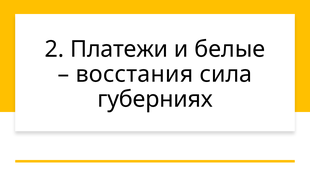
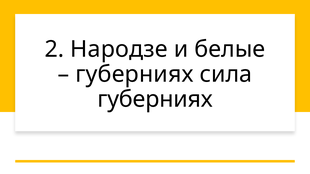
Платежи: Платежи -> Народзе
восстания at (134, 74): восстания -> губерниях
